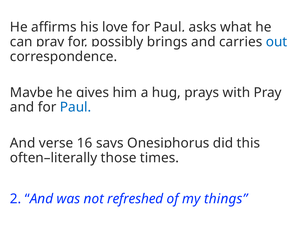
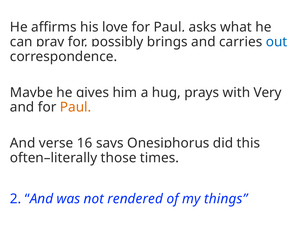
with Pray: Pray -> Very
Paul at (76, 107) colour: blue -> orange
refreshed: refreshed -> rendered
